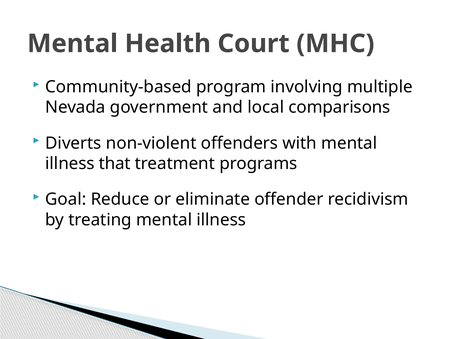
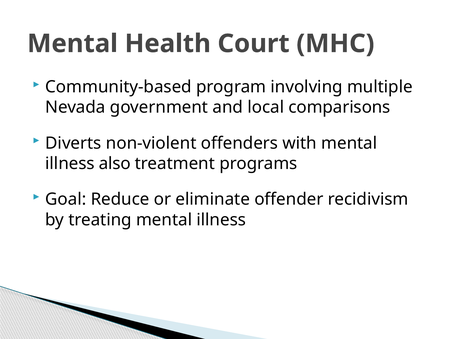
that: that -> also
